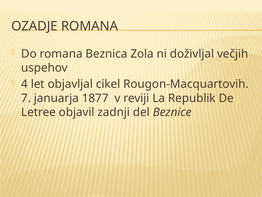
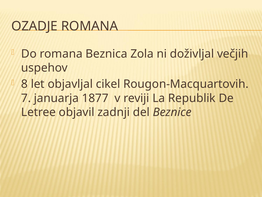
4: 4 -> 8
